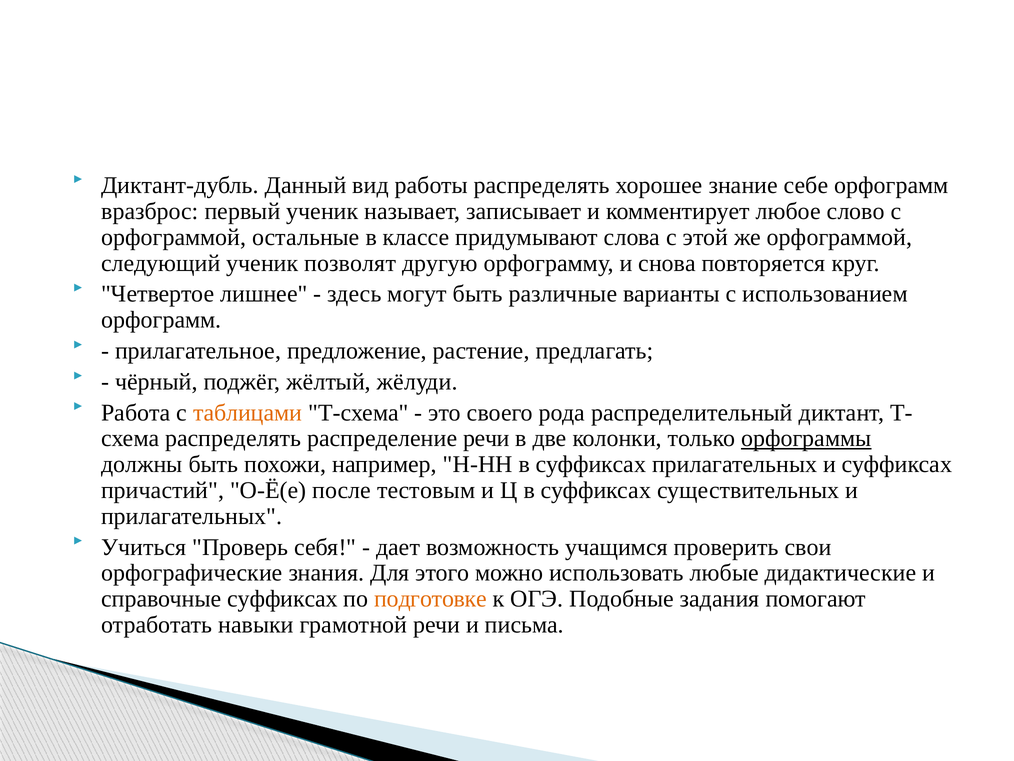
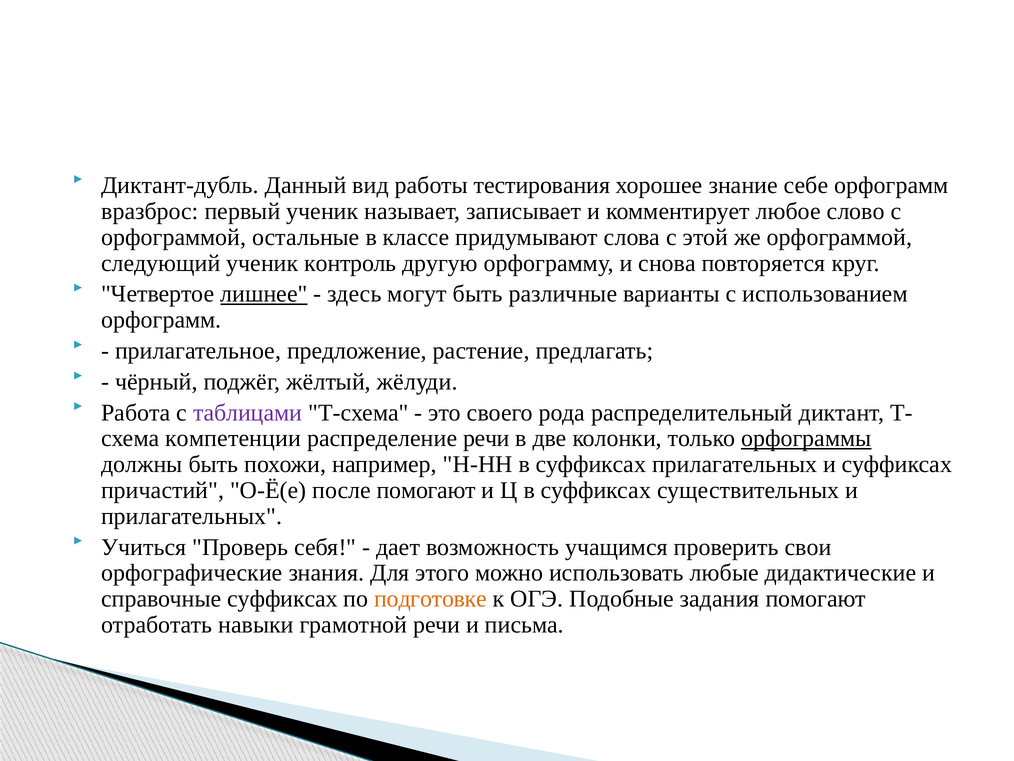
работы распределять: распределять -> тестирования
позволят: позволят -> контроль
лишнее underline: none -> present
таблицами colour: orange -> purple
распределять at (233, 438): распределять -> компетенции
после тестовым: тестовым -> помогают
